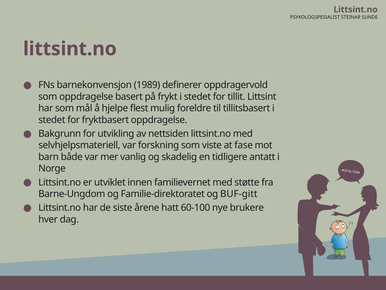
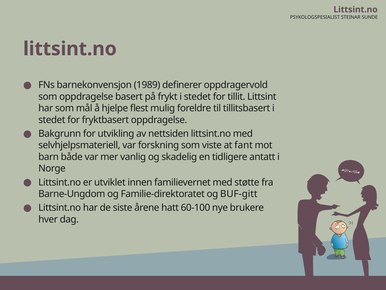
fase: fase -> fant
